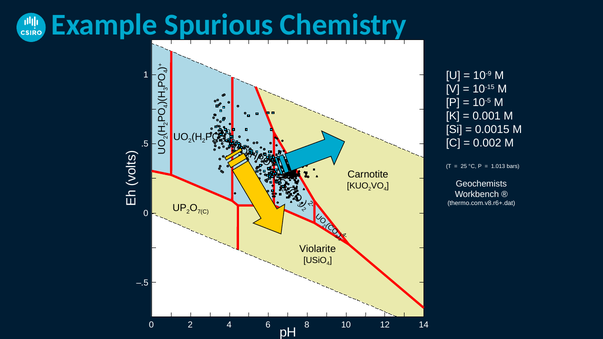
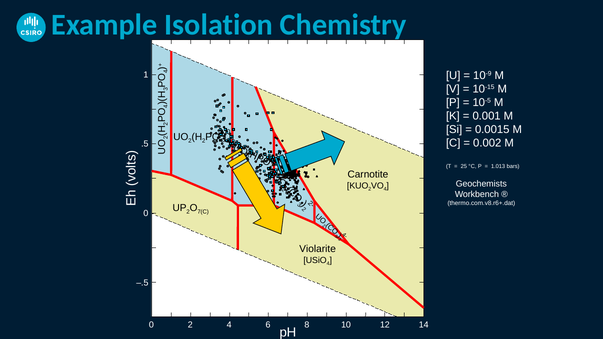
Spurious: Spurious -> Isolation
